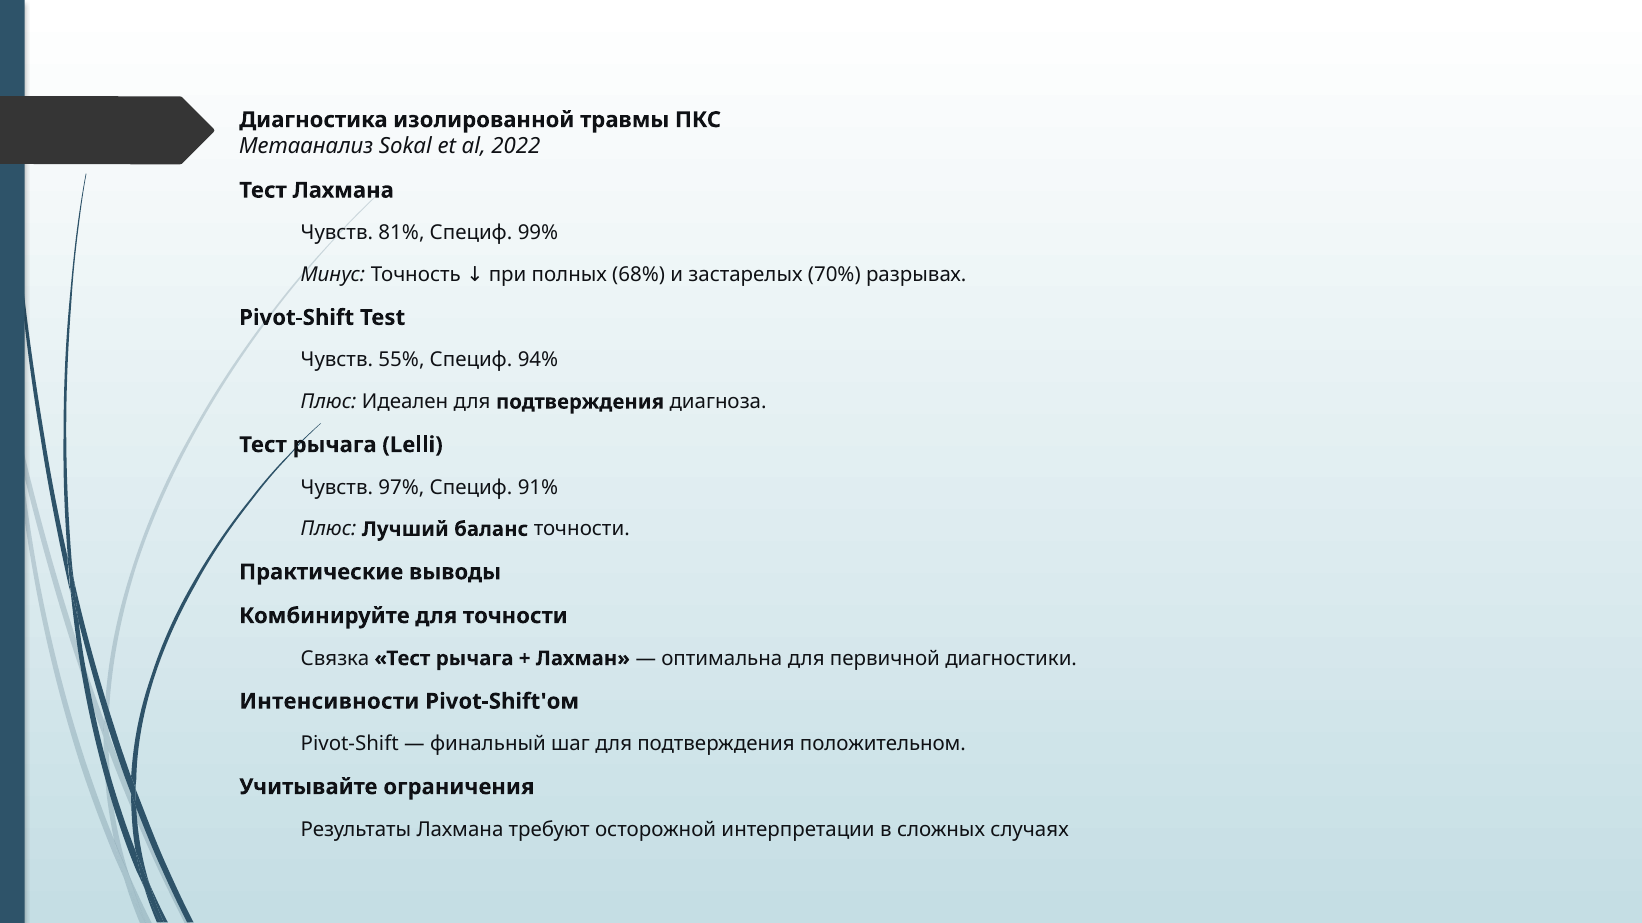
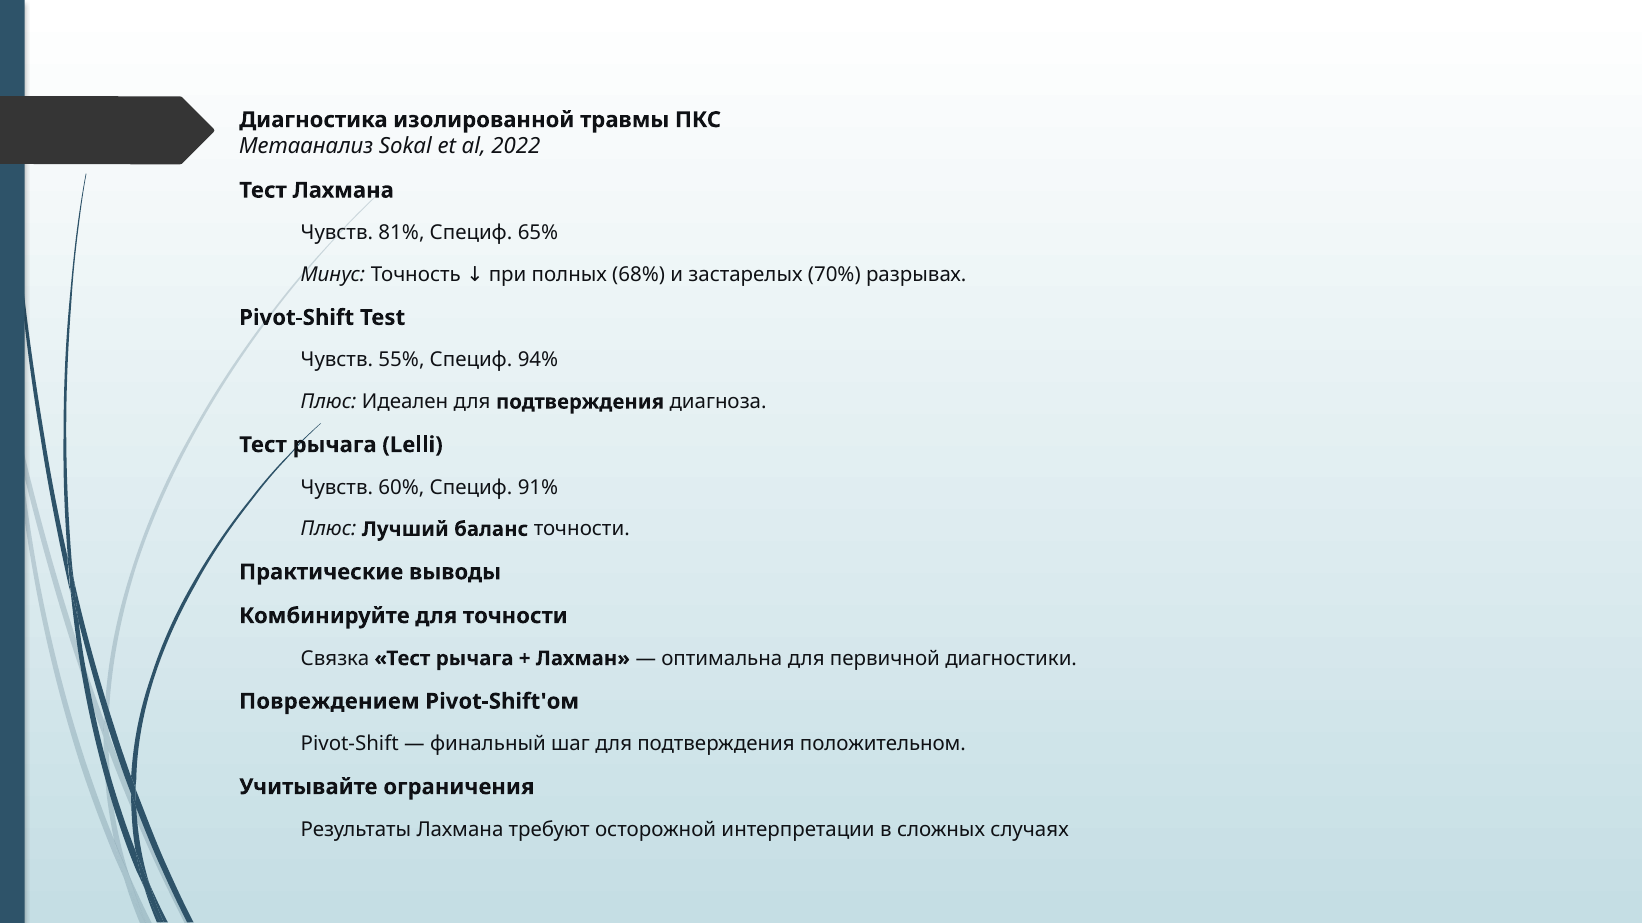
99%: 99% -> 65%
97%: 97% -> 60%
Интенсивности: Интенсивности -> Повреждением
